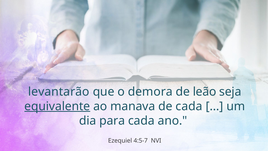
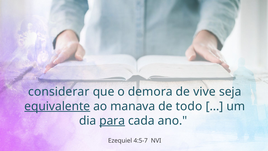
levantarão: levantarão -> considerar
leão: leão -> vive
de cada: cada -> todo
para underline: none -> present
